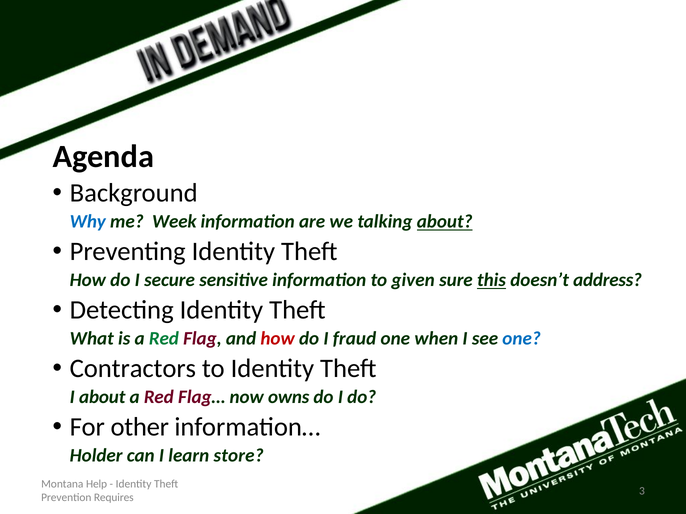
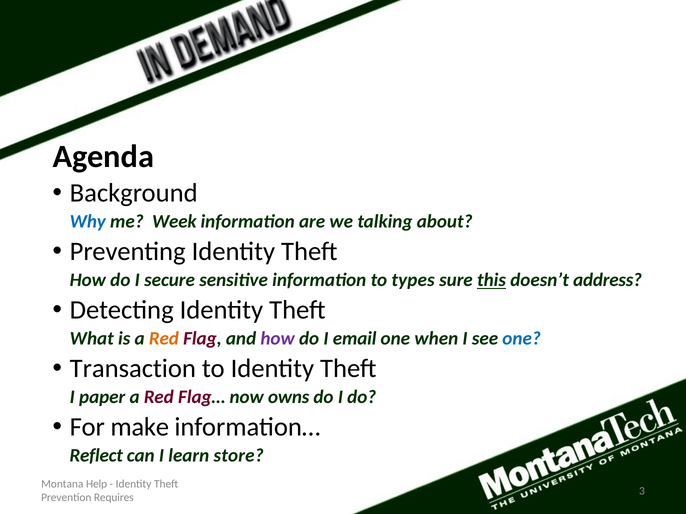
about at (445, 222) underline: present -> none
given: given -> types
Red at (164, 339) colour: green -> orange
how at (278, 339) colour: red -> purple
fraud: fraud -> email
Contractors: Contractors -> Transaction
I about: about -> paper
other: other -> make
Holder: Holder -> Reflect
